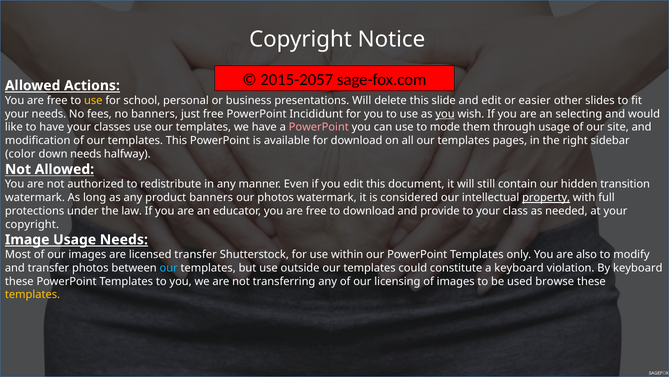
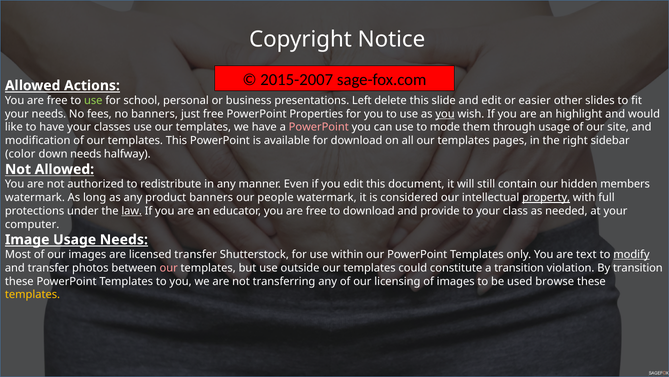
2015-2057: 2015-2057 -> 2015-2007
use at (93, 100) colour: yellow -> light green
presentations Will: Will -> Left
Incididunt: Incididunt -> Properties
selecting: selecting -> highlight
transition: transition -> members
our photos: photos -> people
law underline: none -> present
copyright at (32, 224): copyright -> computer
also: also -> text
modify underline: none -> present
our at (169, 268) colour: light blue -> pink
a keyboard: keyboard -> transition
By keyboard: keyboard -> transition
